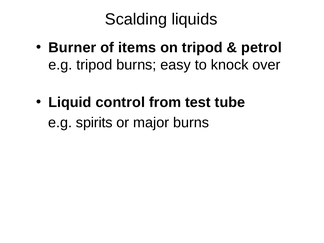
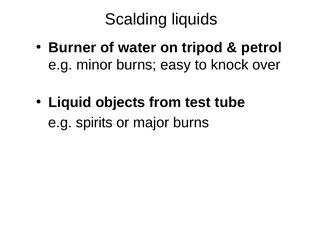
items: items -> water
e.g tripod: tripod -> minor
control: control -> objects
